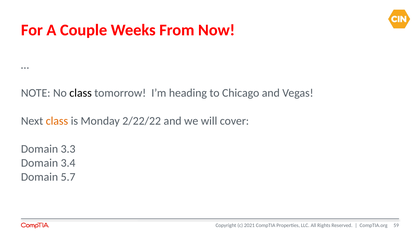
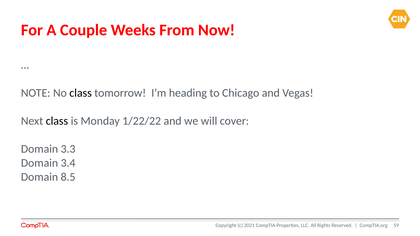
class at (57, 121) colour: orange -> black
2/22/22: 2/22/22 -> 1/22/22
5.7: 5.7 -> 8.5
